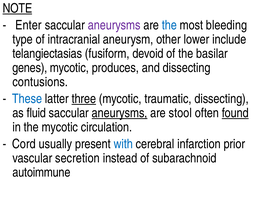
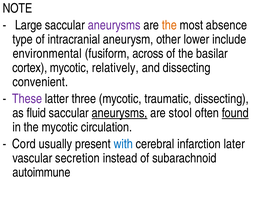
NOTE underline: present -> none
Enter: Enter -> Large
the at (169, 25) colour: blue -> orange
bleeding: bleeding -> absence
telangiectasias: telangiectasias -> environmental
devoid: devoid -> across
genes: genes -> cortex
produces: produces -> relatively
contusions: contusions -> convenient
These colour: blue -> purple
three underline: present -> none
prior: prior -> later
